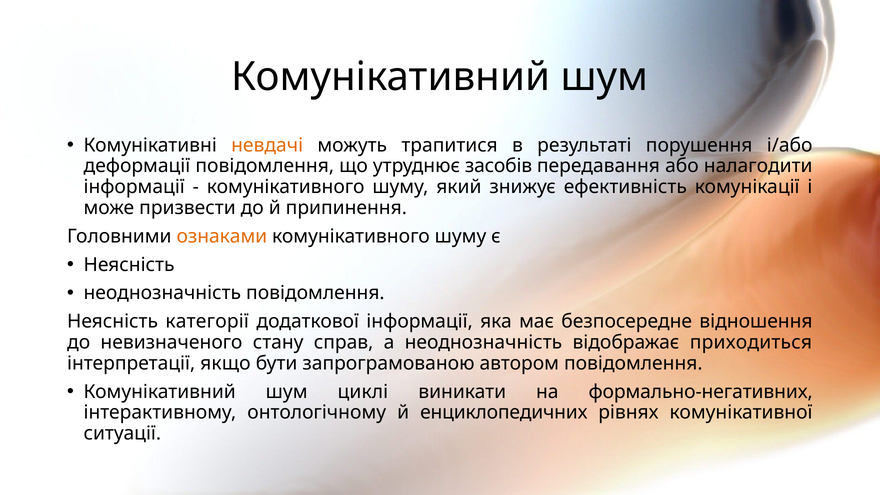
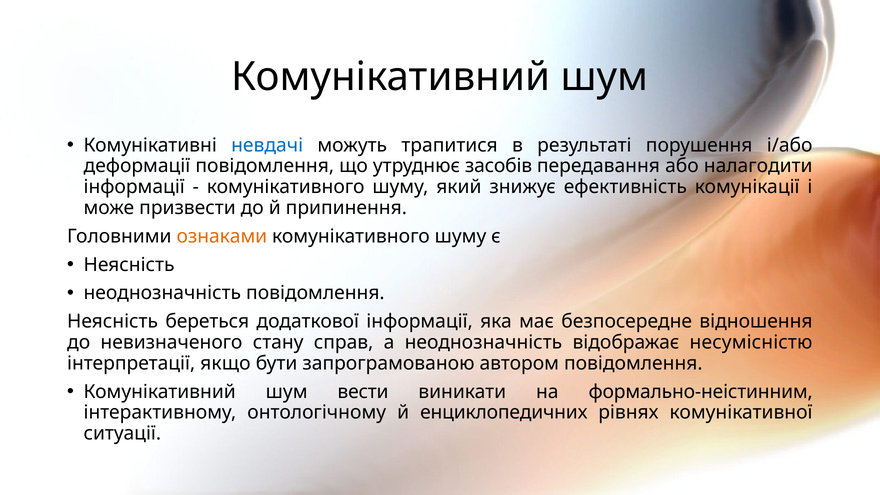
невдачі colour: orange -> blue
категорії: категорії -> береться
приходиться: приходиться -> несумісністю
циклі: циклі -> вести
формально-негативних: формально-негативних -> формально-неістинним
